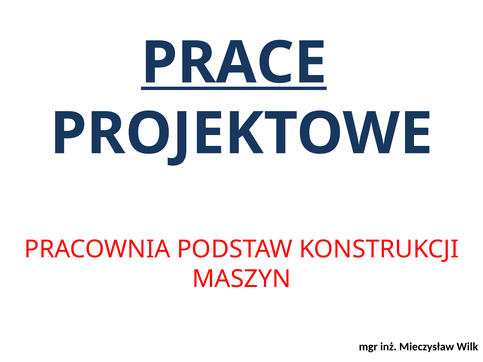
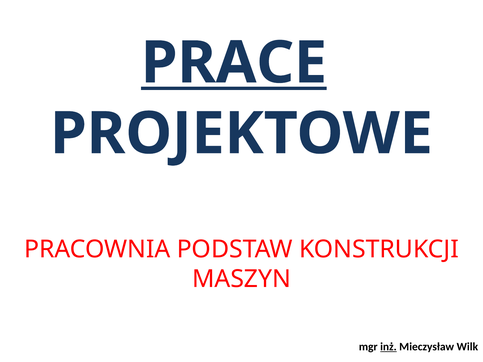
inż underline: none -> present
